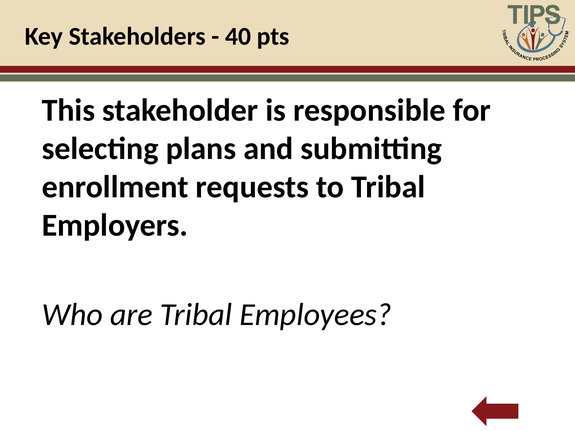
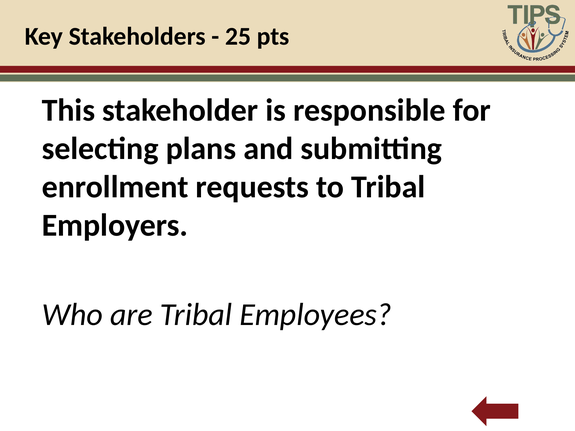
40: 40 -> 25
